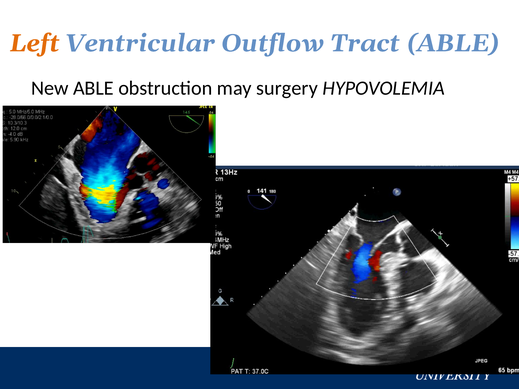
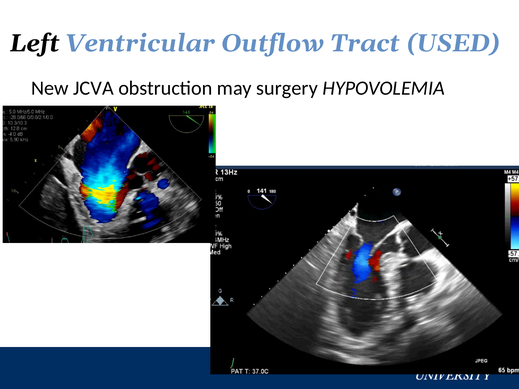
Left colour: orange -> black
Tract ABLE: ABLE -> USED
New ABLE: ABLE -> JCVA
